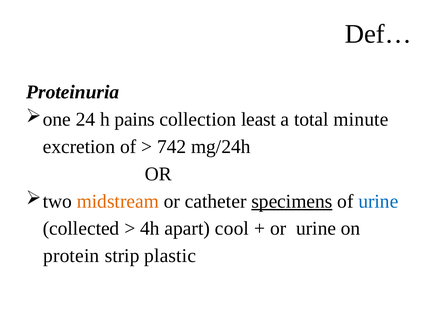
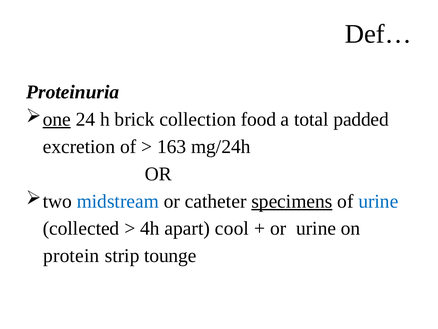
one underline: none -> present
pains: pains -> brick
least: least -> food
minute: minute -> padded
742: 742 -> 163
midstream colour: orange -> blue
plastic: plastic -> tounge
